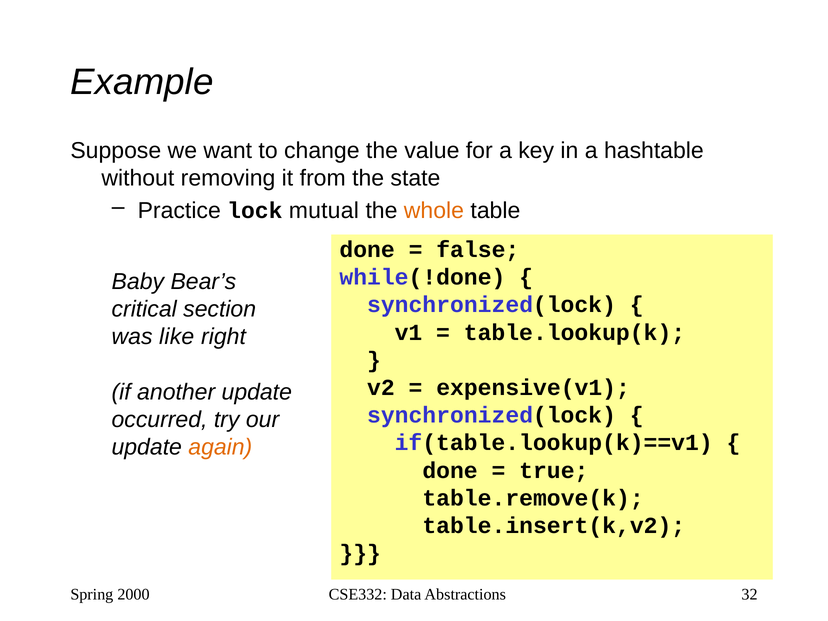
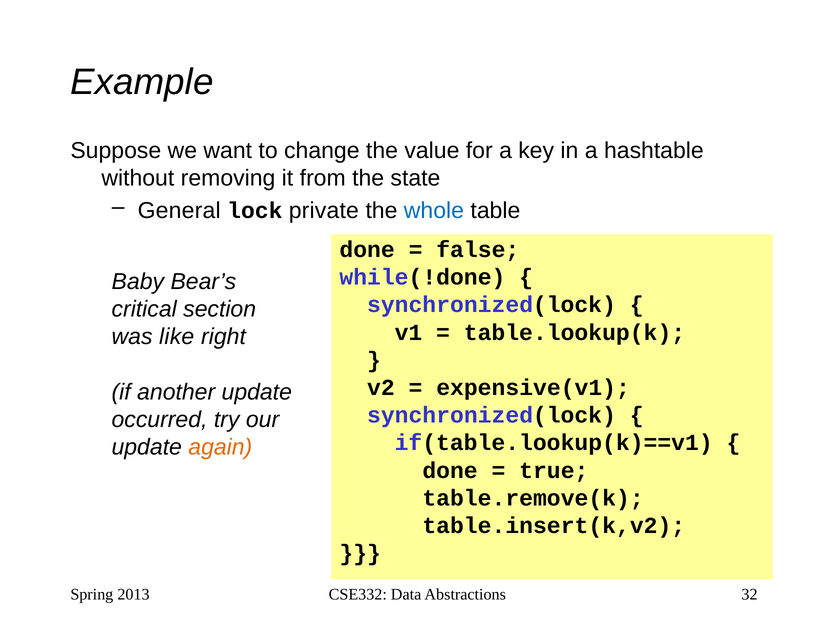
Practice: Practice -> General
mutual: mutual -> private
whole colour: orange -> blue
2000: 2000 -> 2013
